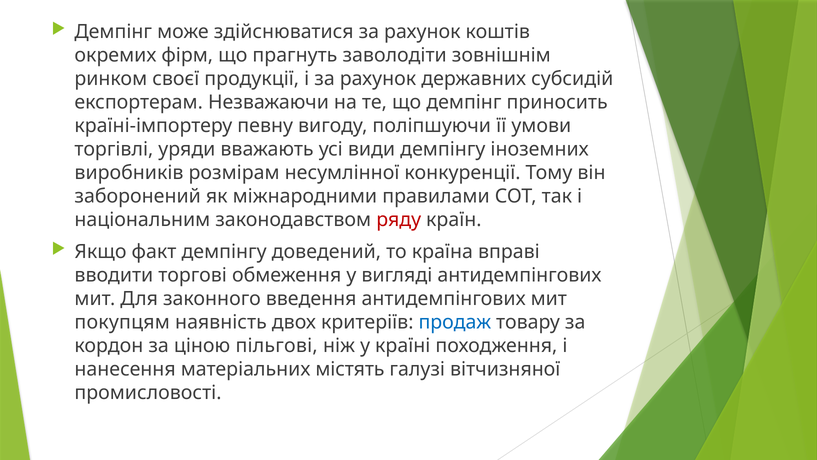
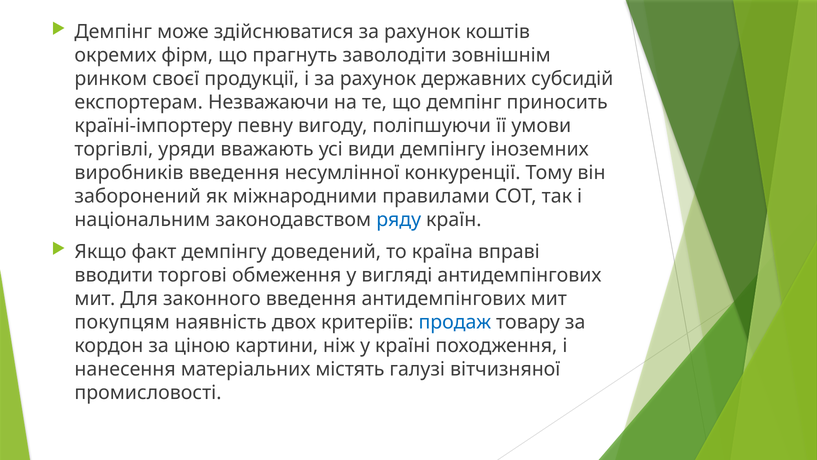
виробників розмірам: розмірам -> введення
ряду colour: red -> blue
пільгові: пільгові -> картини
